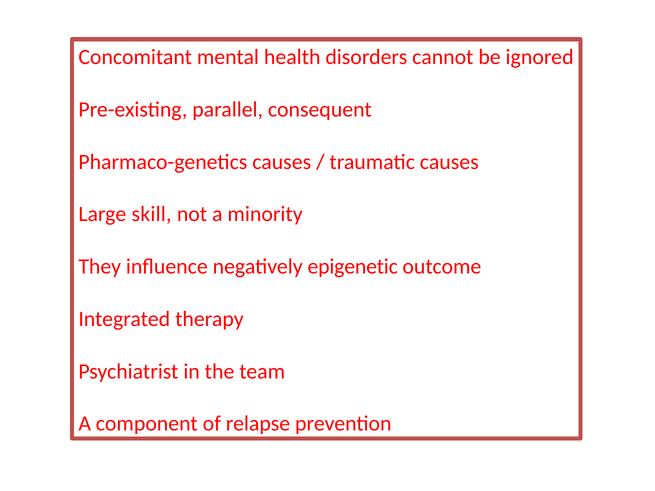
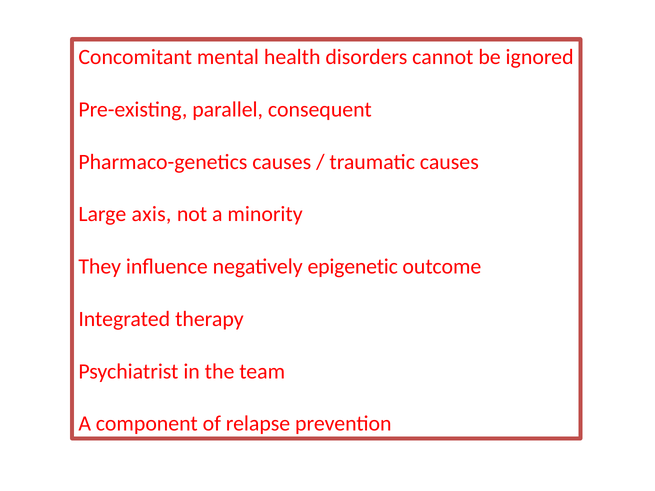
skill: skill -> axis
